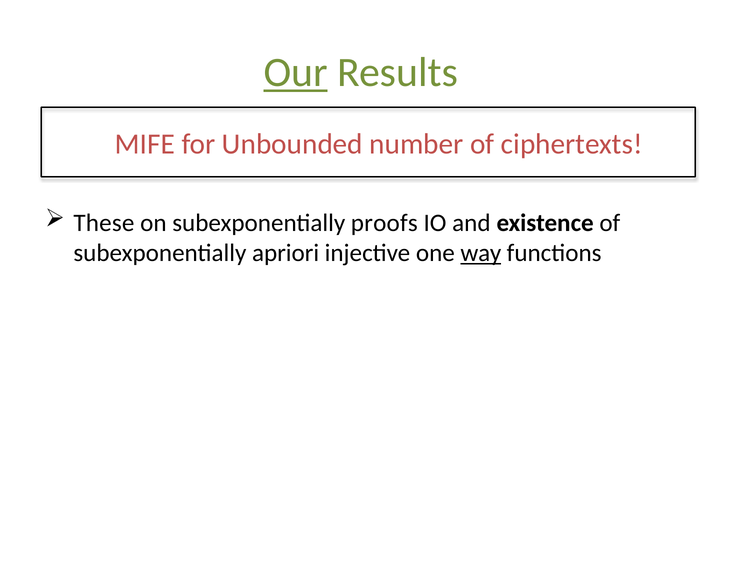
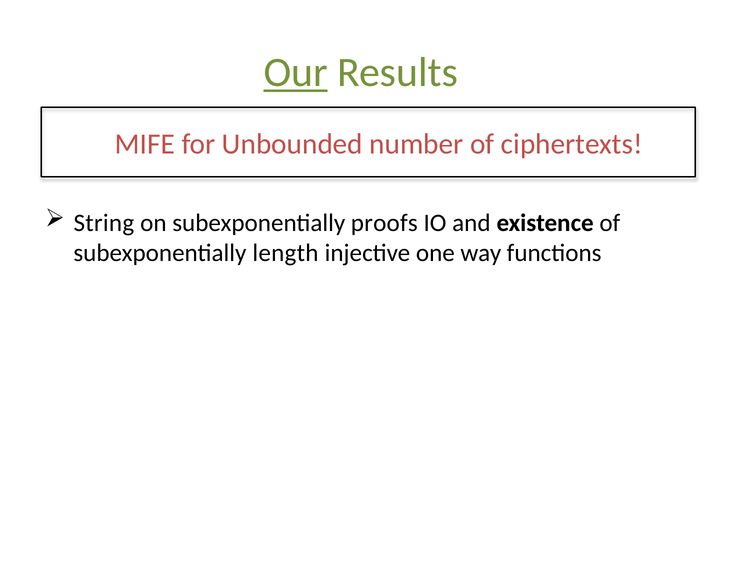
These: These -> String
apriori: apriori -> length
way underline: present -> none
